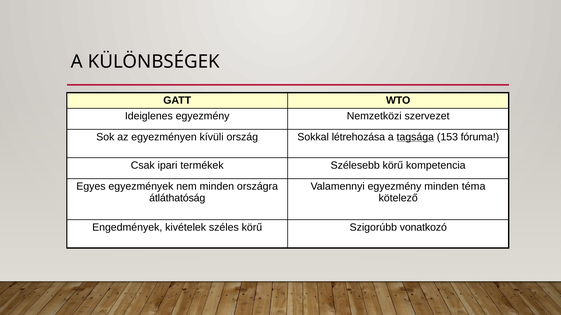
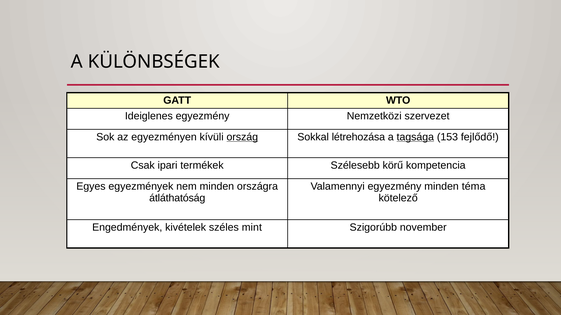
ország underline: none -> present
fóruma: fóruma -> fejlődő
széles körű: körű -> mint
vonatkozó: vonatkozó -> november
